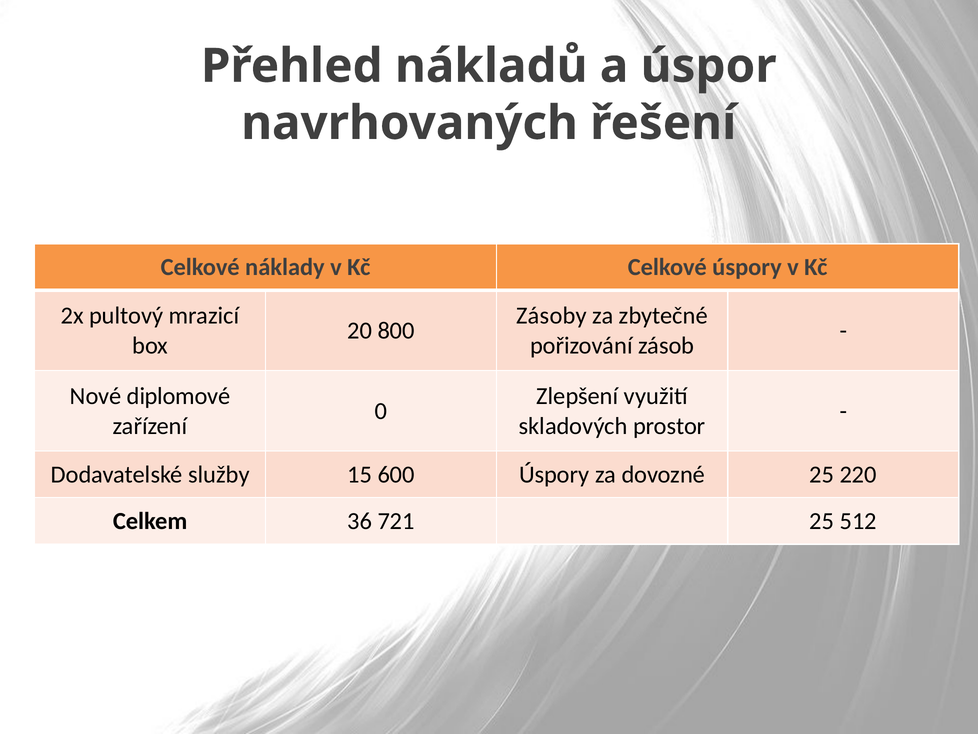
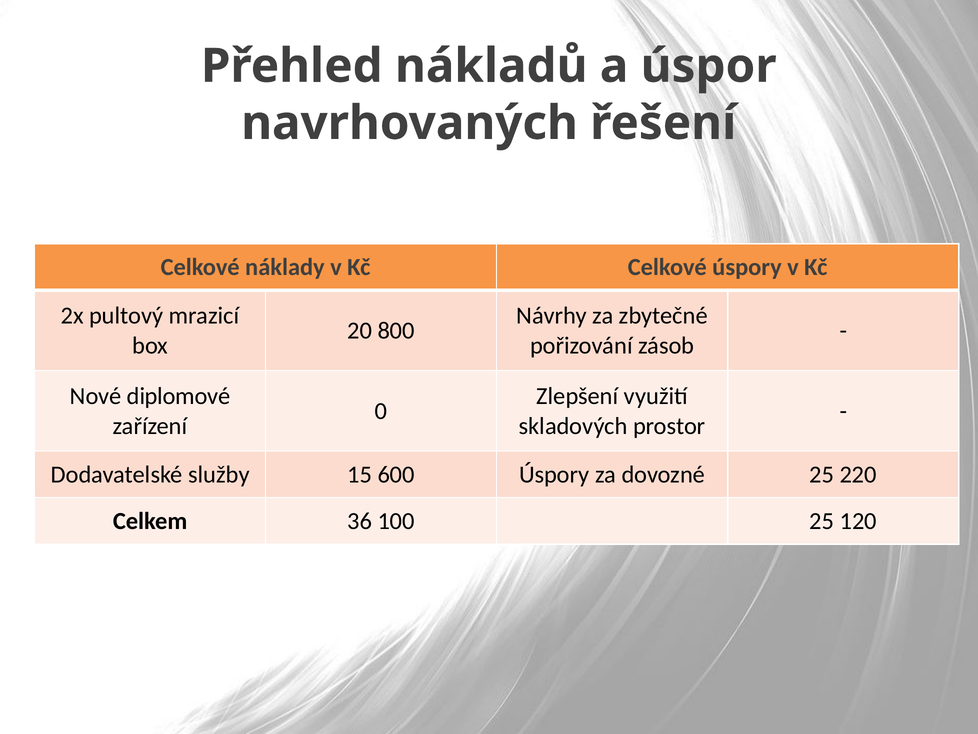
Zásoby: Zásoby -> Návrhy
721: 721 -> 100
512: 512 -> 120
